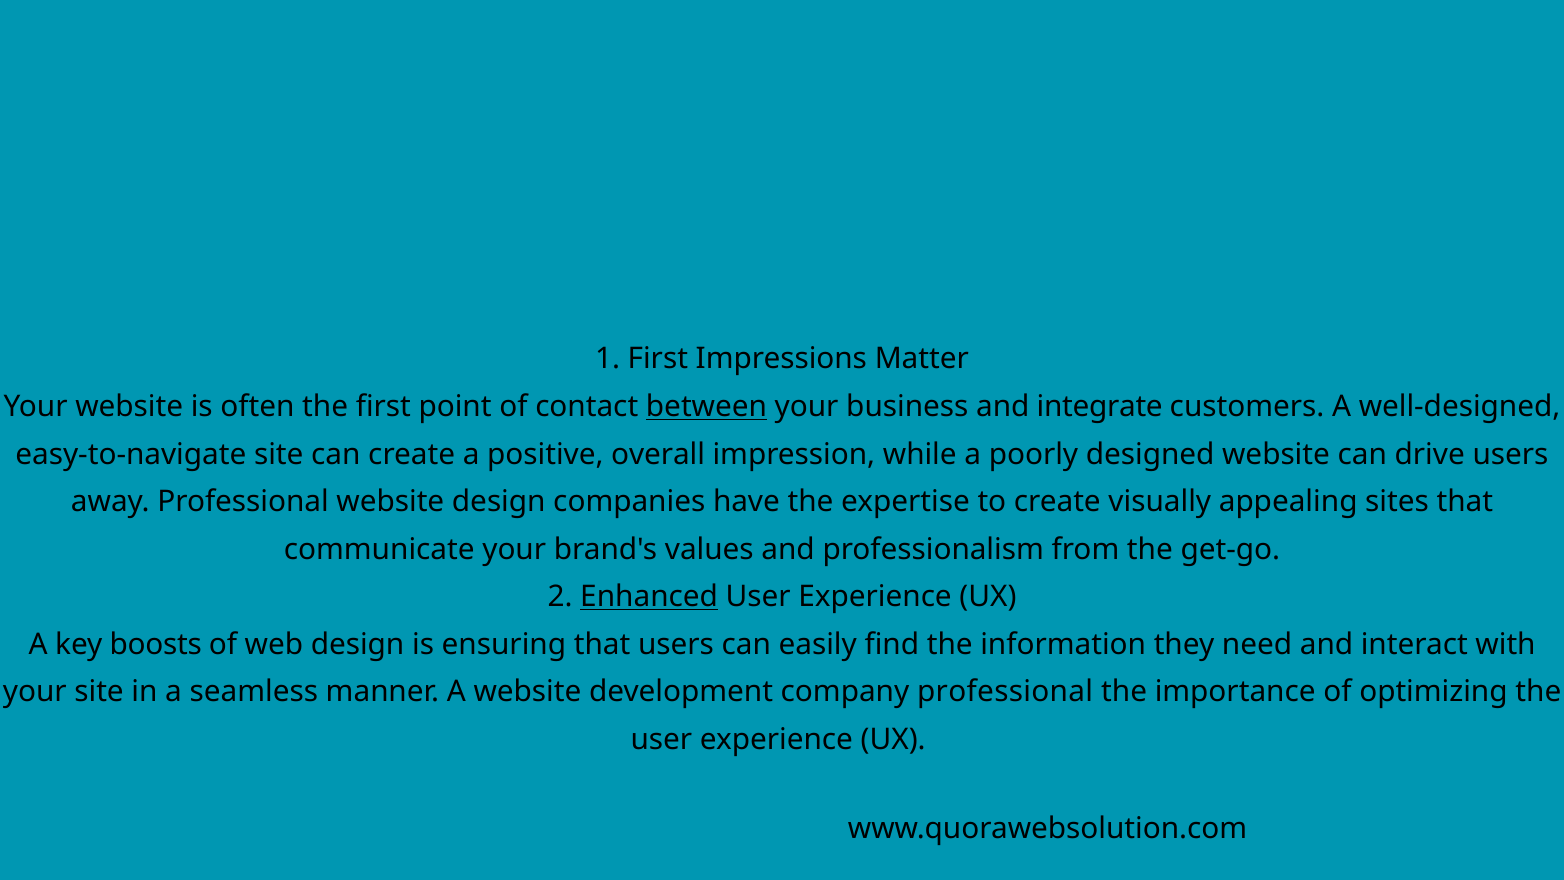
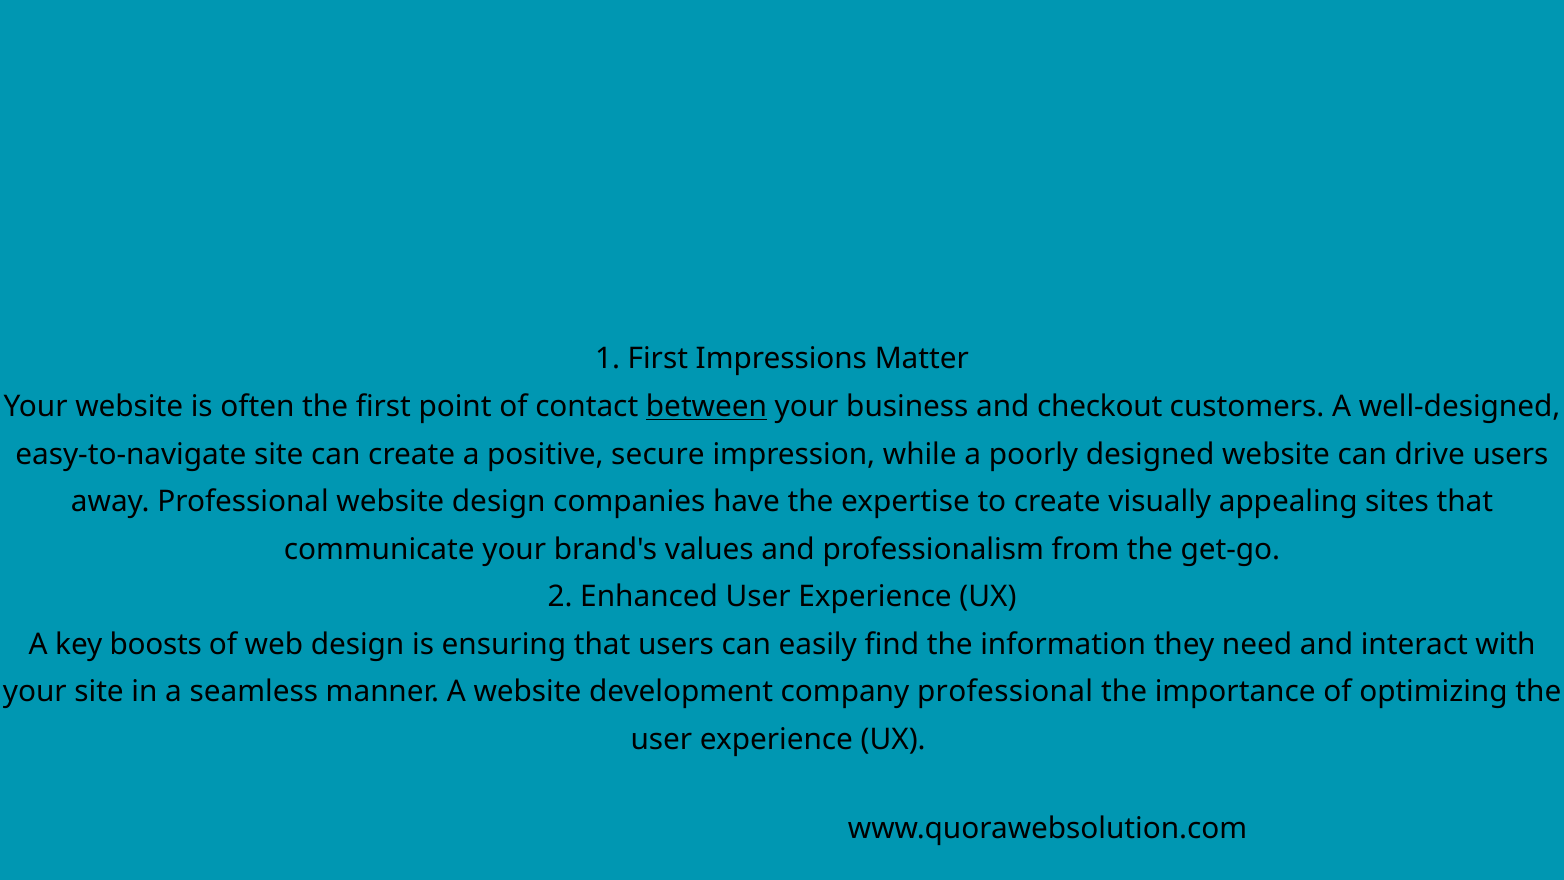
integrate: integrate -> checkout
overall: overall -> secure
Enhanced underline: present -> none
